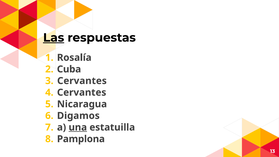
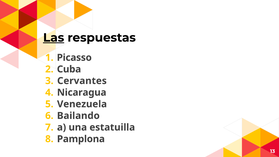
Rosalía: Rosalía -> Picasso
Cervantes at (82, 92): Cervantes -> Nicaragua
Nicaragua: Nicaragua -> Venezuela
Digamos: Digamos -> Bailando
una underline: present -> none
